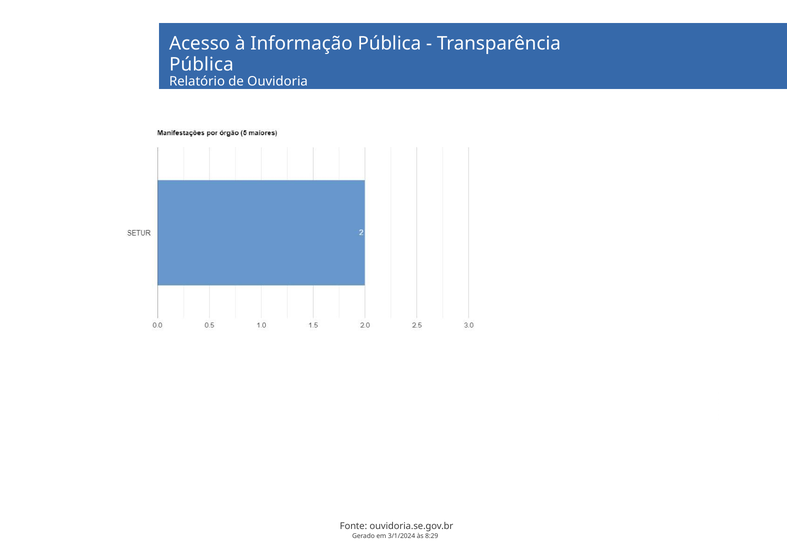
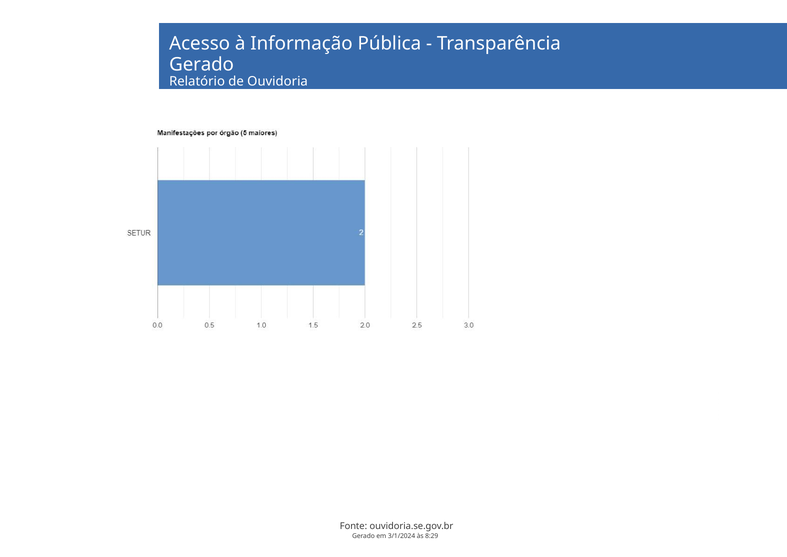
Pública at (201, 64): Pública -> Gerado
